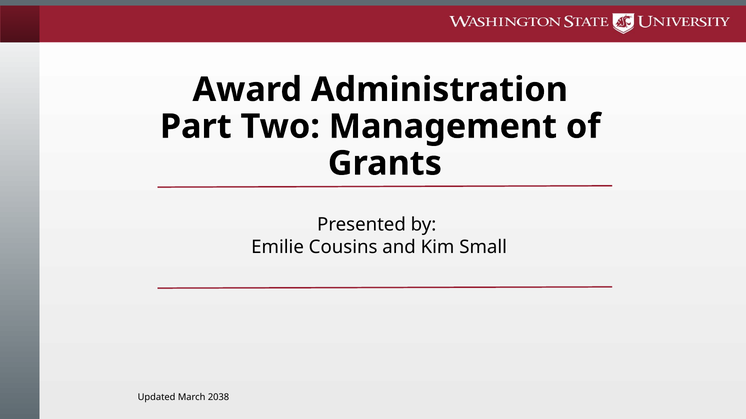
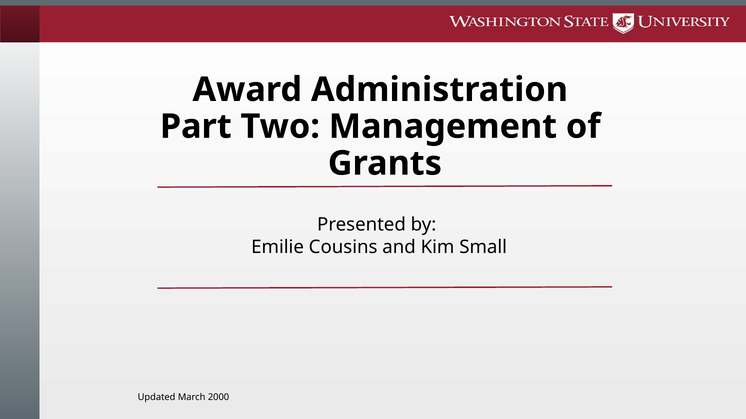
2038: 2038 -> 2000
